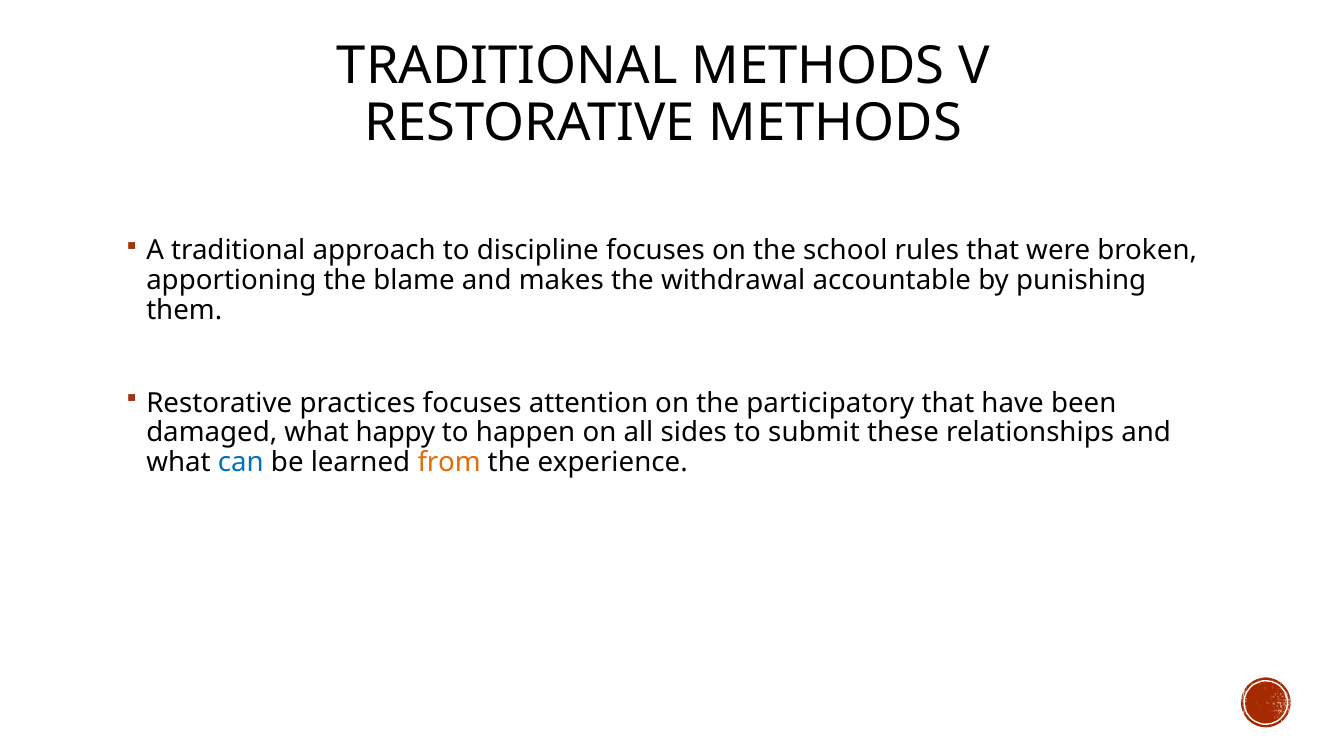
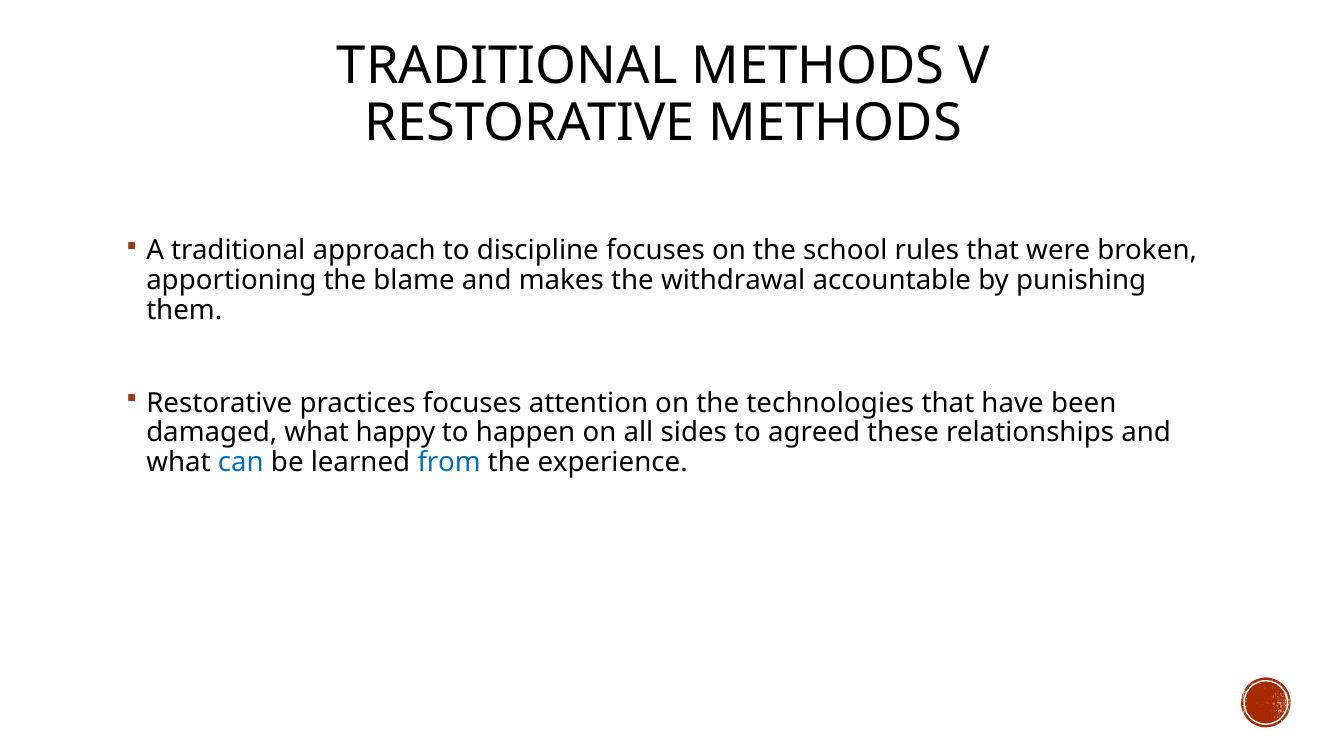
participatory: participatory -> technologies
submit: submit -> agreed
from colour: orange -> blue
